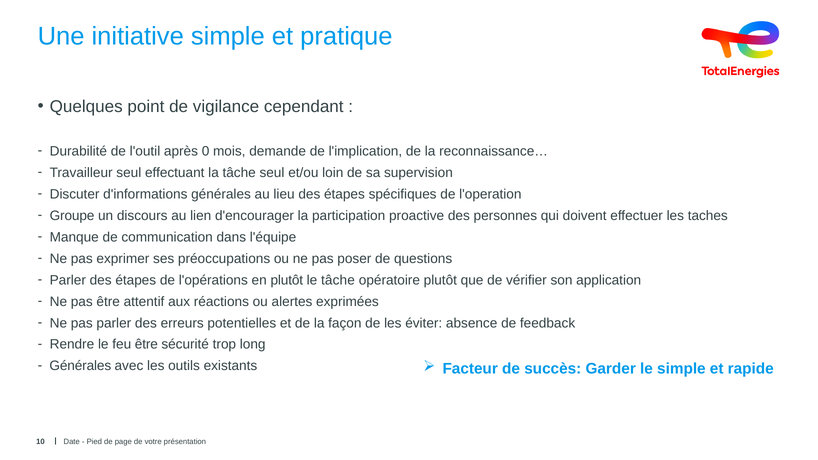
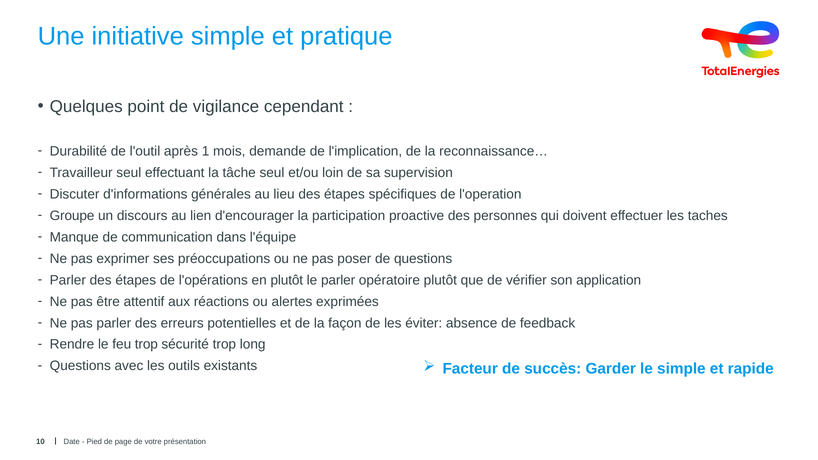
0: 0 -> 1
le tâche: tâche -> parler
feu être: être -> trop
Générales at (80, 366): Générales -> Questions
